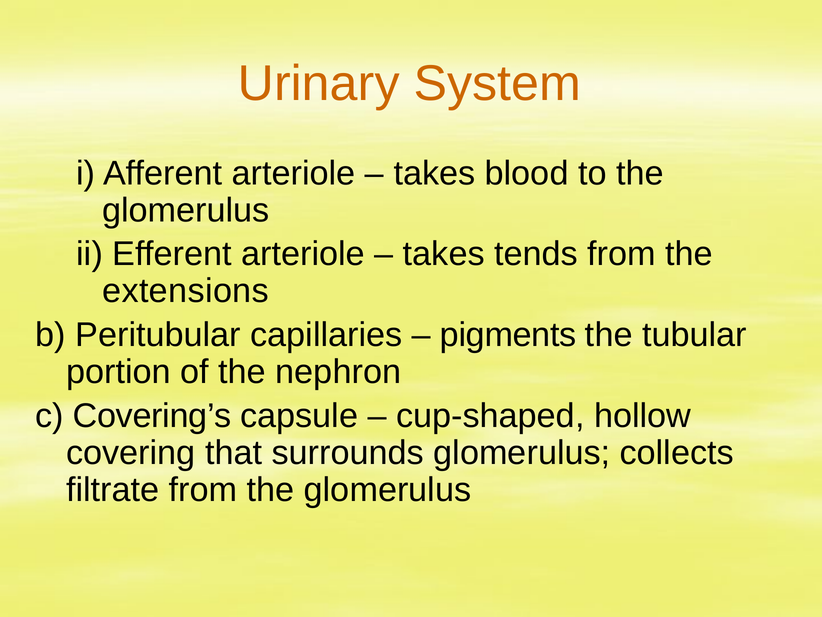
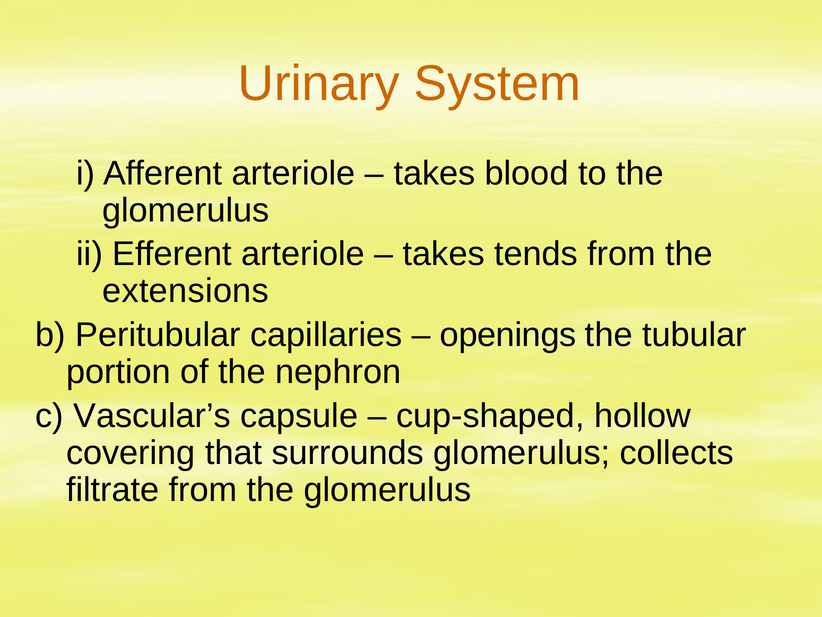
pigments: pigments -> openings
Covering’s: Covering’s -> Vascular’s
